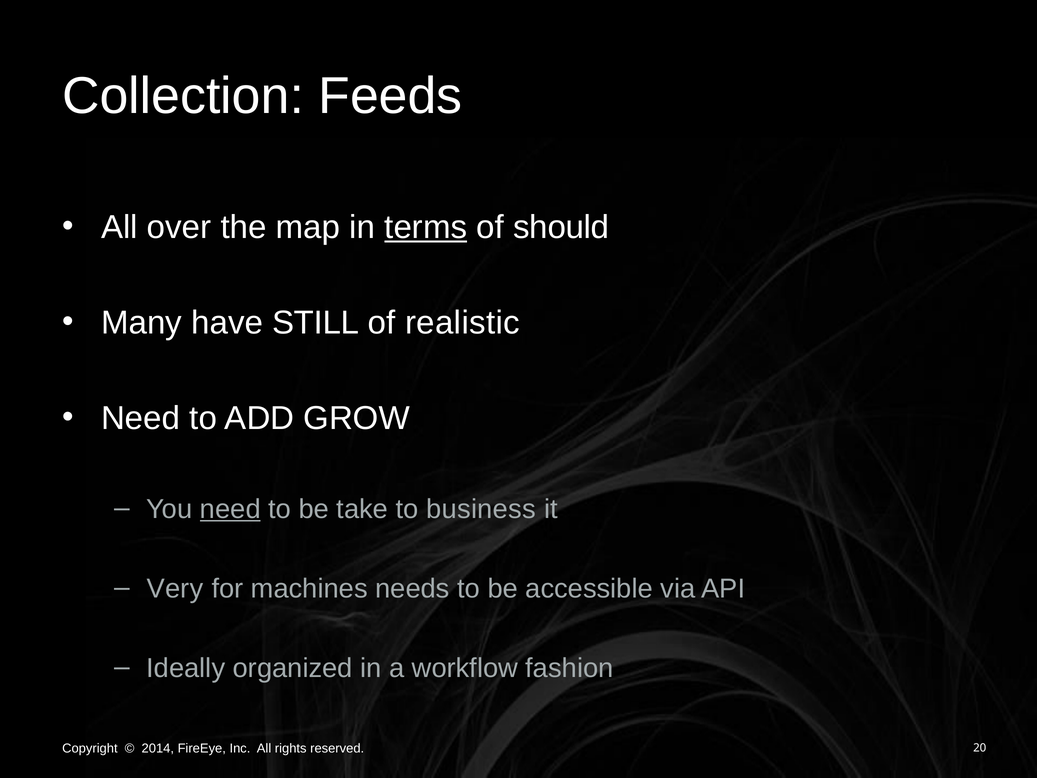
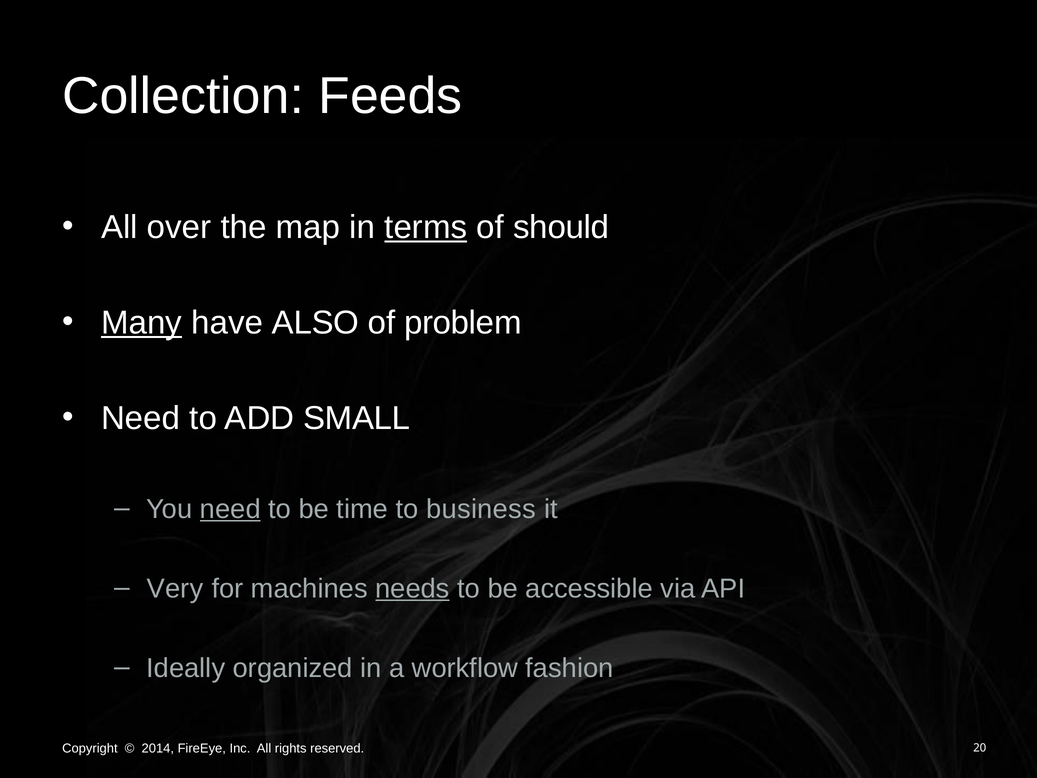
Many underline: none -> present
STILL: STILL -> ALSO
realistic: realistic -> problem
GROW: GROW -> SMALL
take: take -> time
needs underline: none -> present
